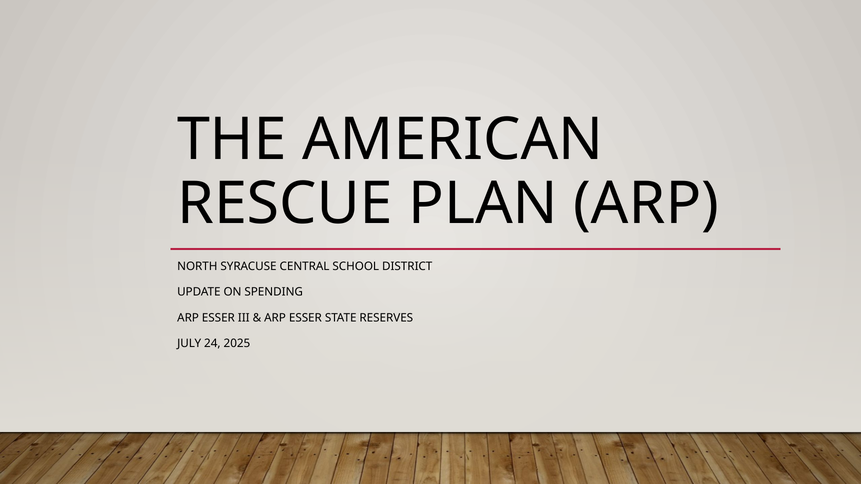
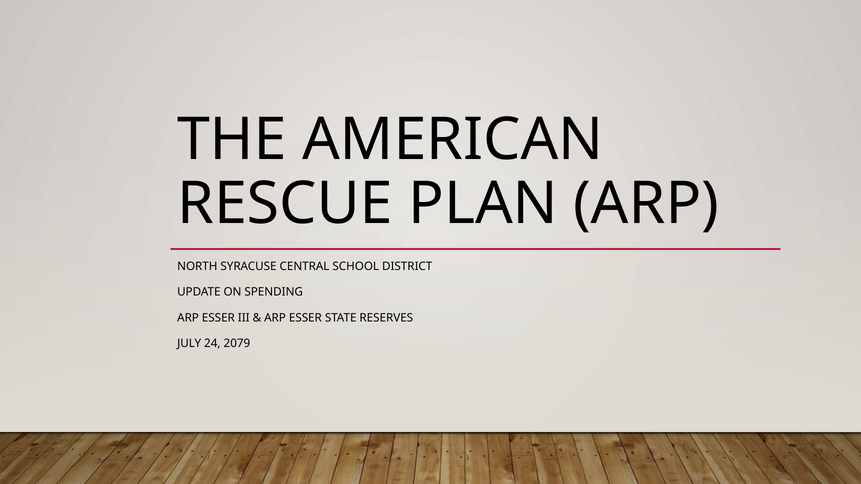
2025: 2025 -> 2079
